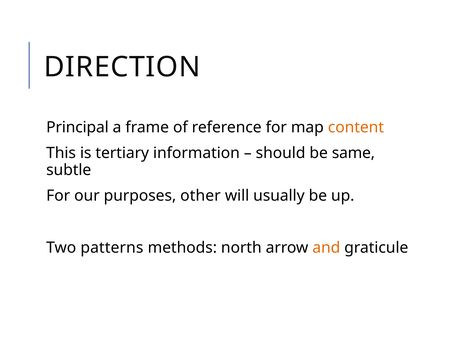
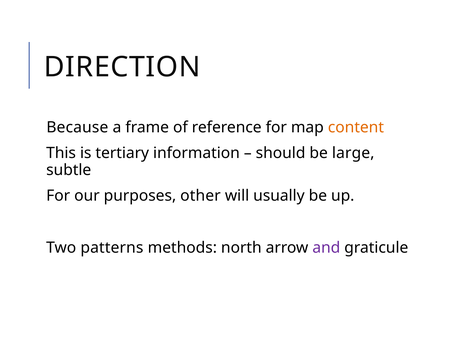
Principal: Principal -> Because
same: same -> large
and colour: orange -> purple
